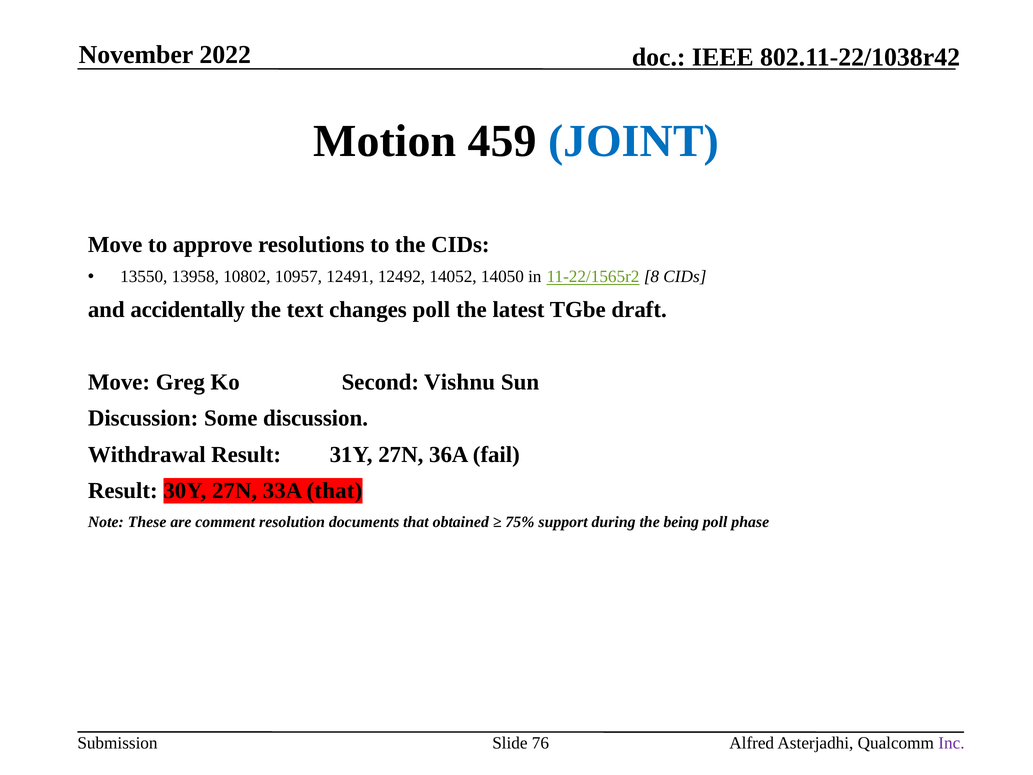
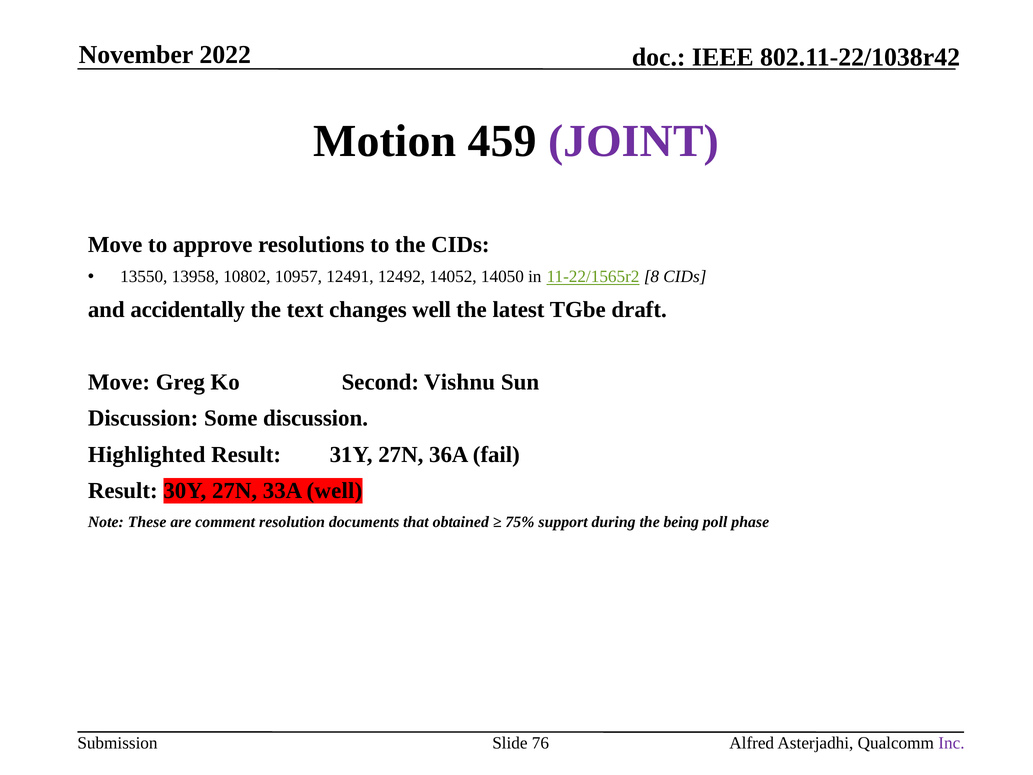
JOINT colour: blue -> purple
changes poll: poll -> well
Withdrawal: Withdrawal -> Highlighted
33A that: that -> well
